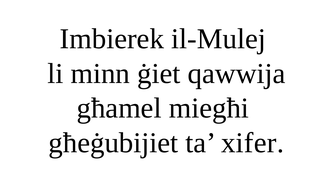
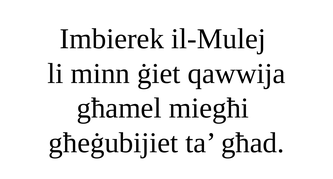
xifer: xifer -> għad
